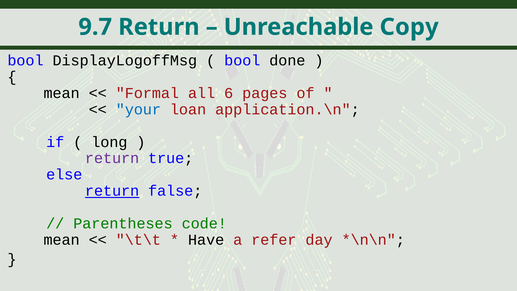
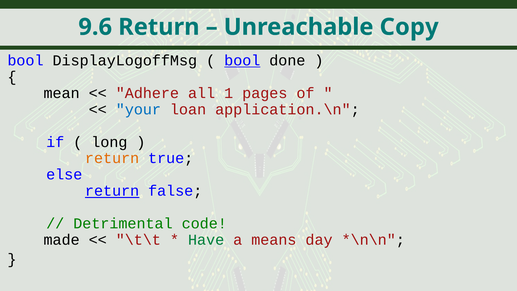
9.7: 9.7 -> 9.6
bool at (242, 61) underline: none -> present
Formal: Formal -> Adhere
6: 6 -> 1
return at (112, 158) colour: purple -> orange
Parentheses: Parentheses -> Detrimental
mean at (62, 240): mean -> made
Have colour: black -> green
refer: refer -> means
